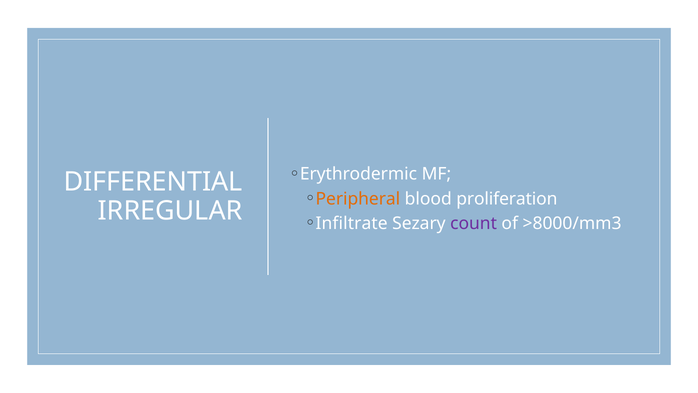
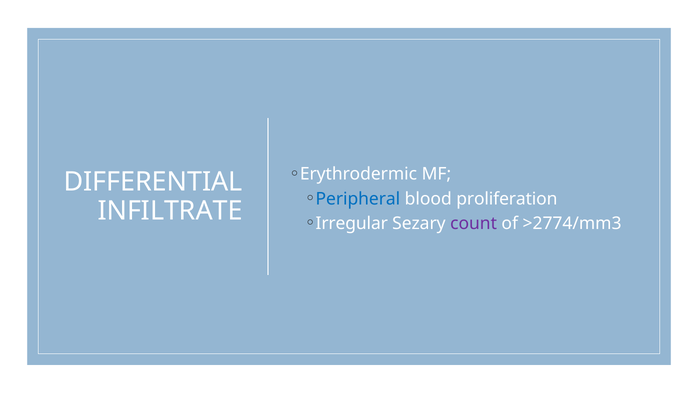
Peripheral colour: orange -> blue
IRREGULAR: IRREGULAR -> INFILTRATE
Infiltrate: Infiltrate -> Irregular
>8000/mm3: >8000/mm3 -> >2774/mm3
